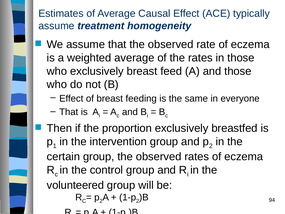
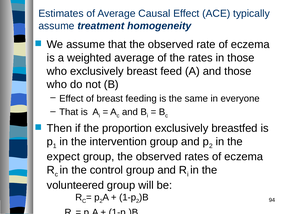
certain: certain -> expect
